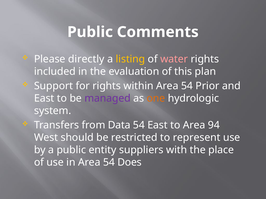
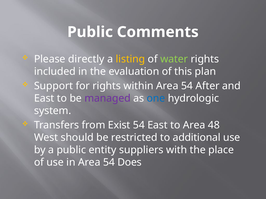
water colour: pink -> light green
Prior: Prior -> After
one colour: orange -> blue
Data: Data -> Exist
94: 94 -> 48
represent: represent -> additional
